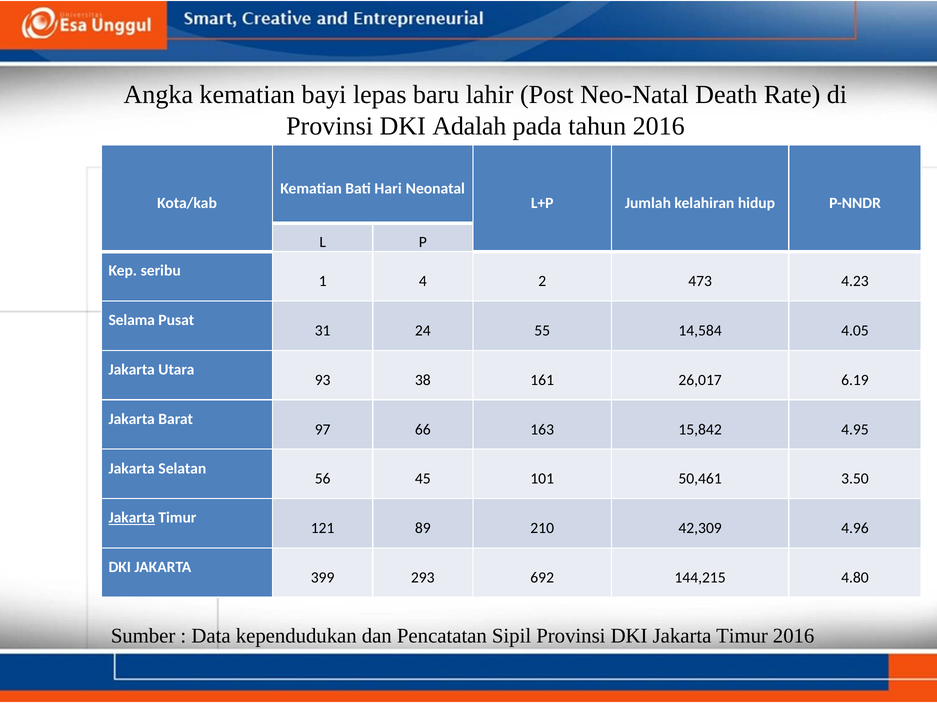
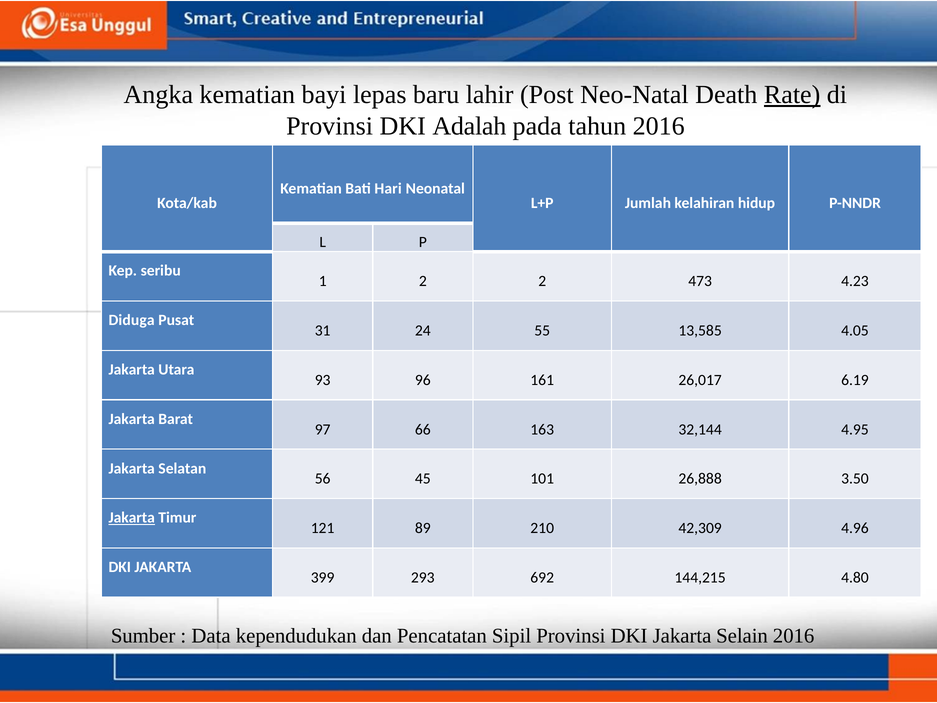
Rate underline: none -> present
1 4: 4 -> 2
Selama: Selama -> Diduga
14,584: 14,584 -> 13,585
38: 38 -> 96
15,842: 15,842 -> 32,144
50,461: 50,461 -> 26,888
DKI Jakarta Timur: Timur -> Selain
